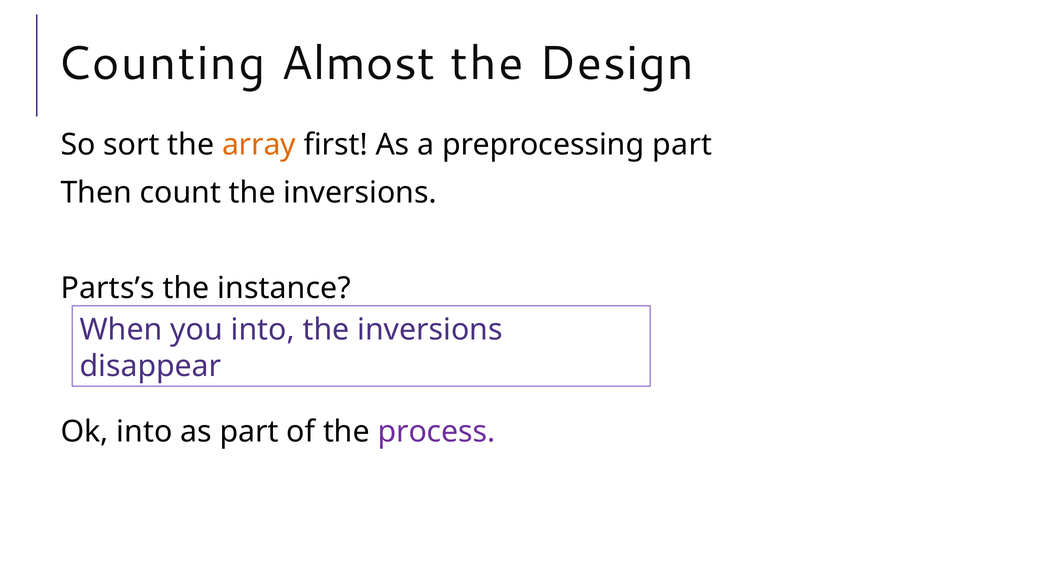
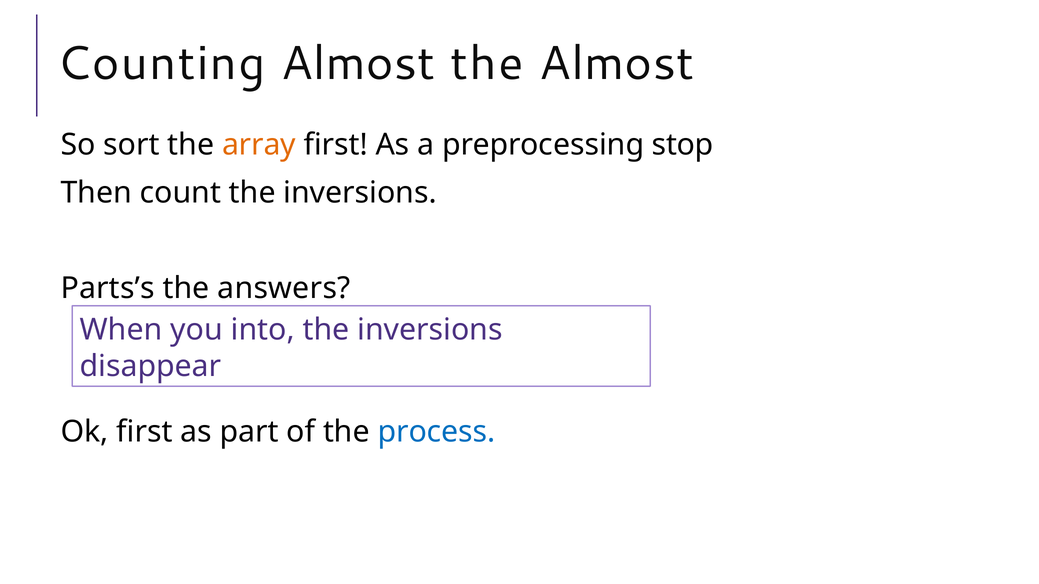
the Design: Design -> Almost
preprocessing part: part -> stop
instance: instance -> answers
Ok into: into -> first
process colour: purple -> blue
